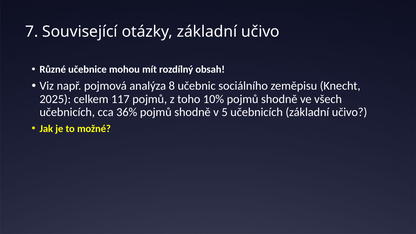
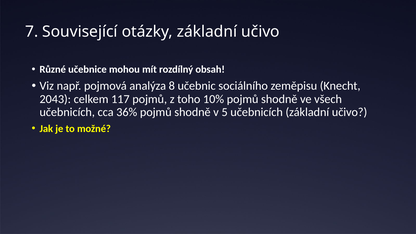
2025: 2025 -> 2043
